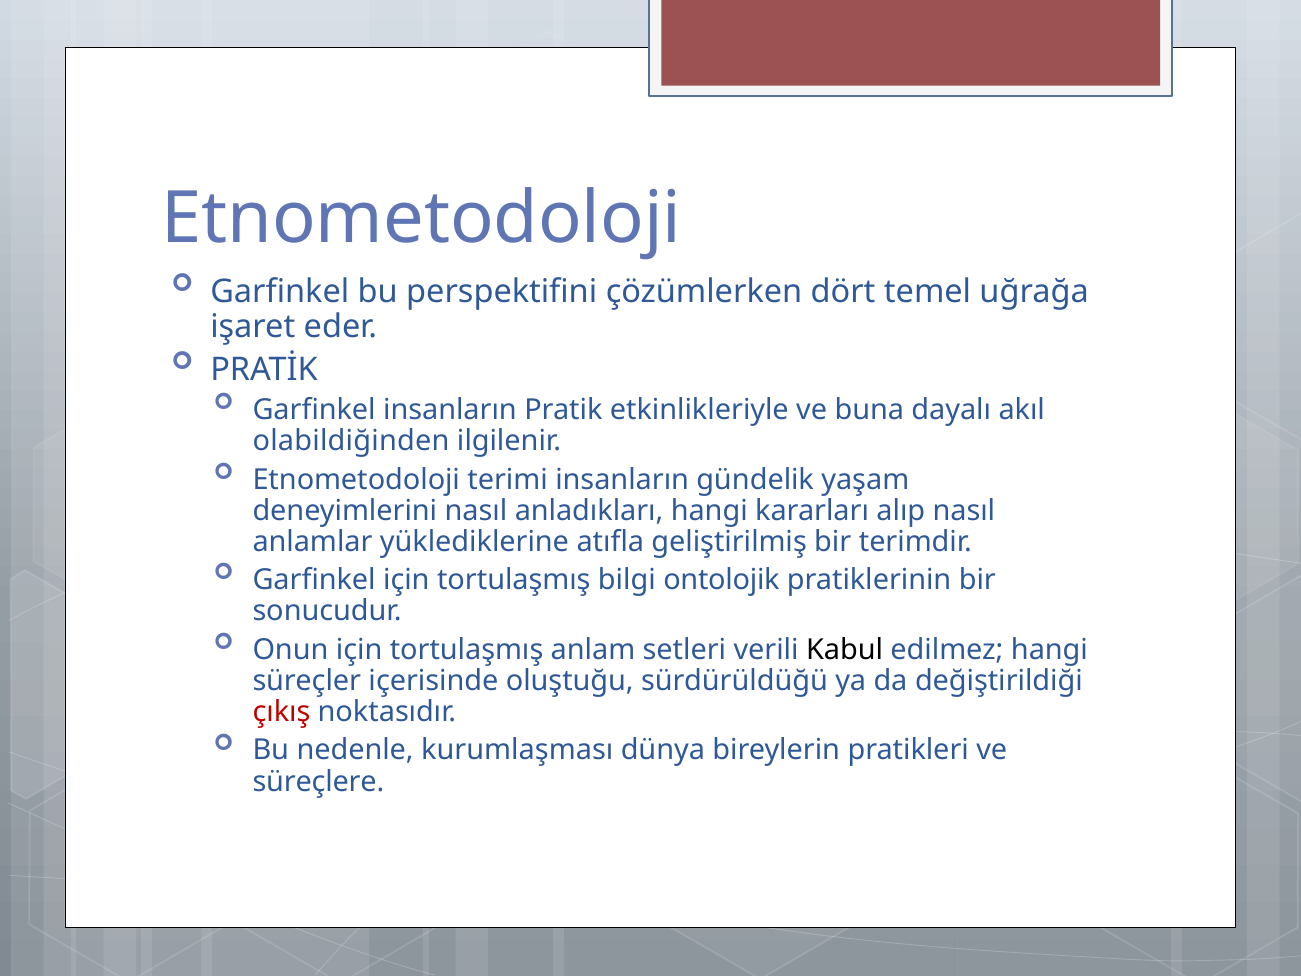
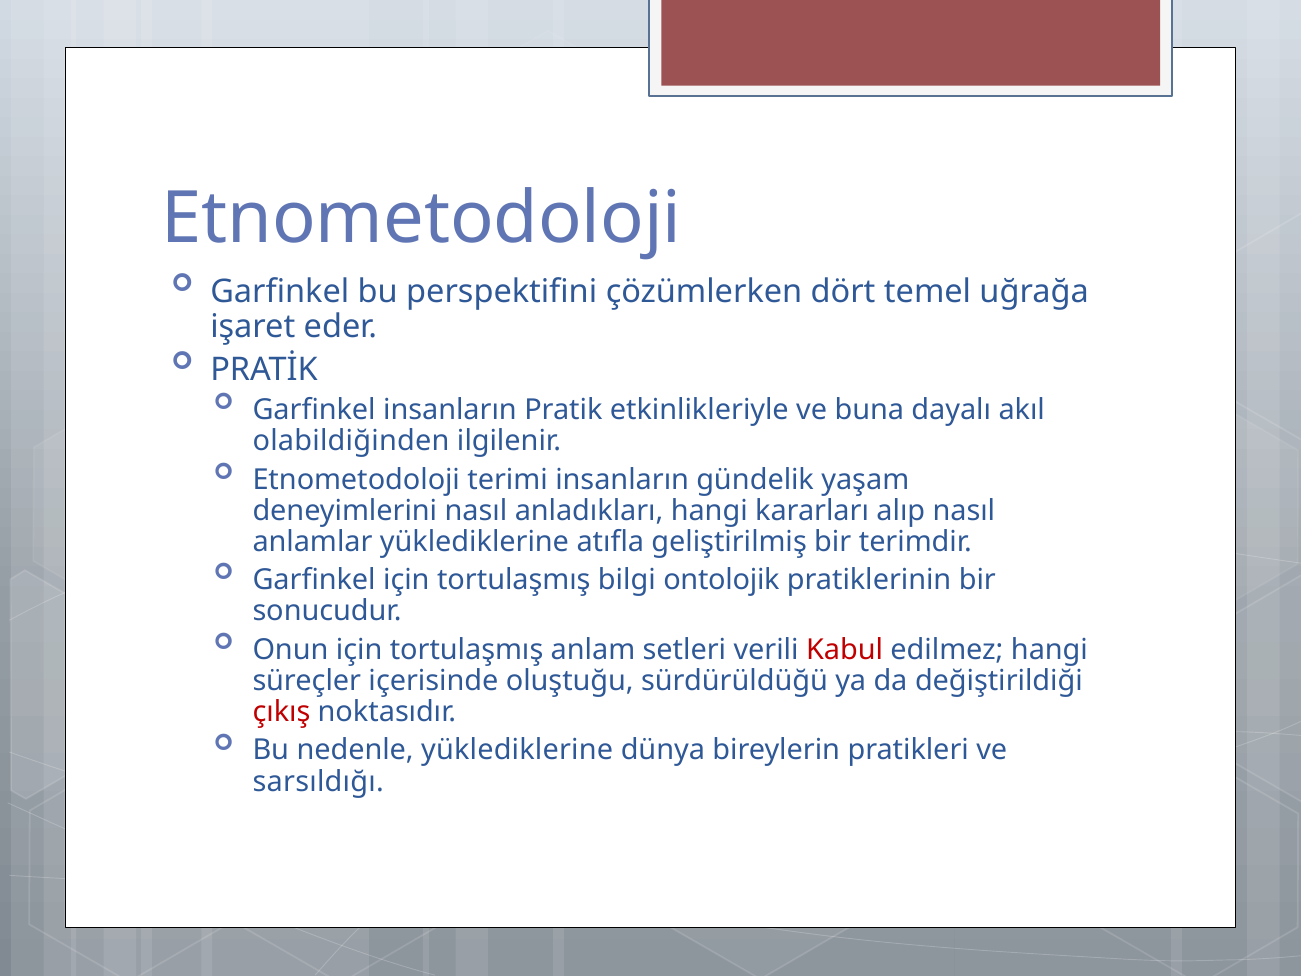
Kabul colour: black -> red
nedenle kurumlaşması: kurumlaşması -> yüklediklerine
süreçlere: süreçlere -> sarsıldığı
